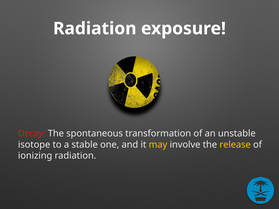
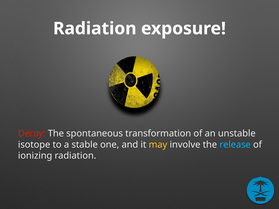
release colour: yellow -> light blue
